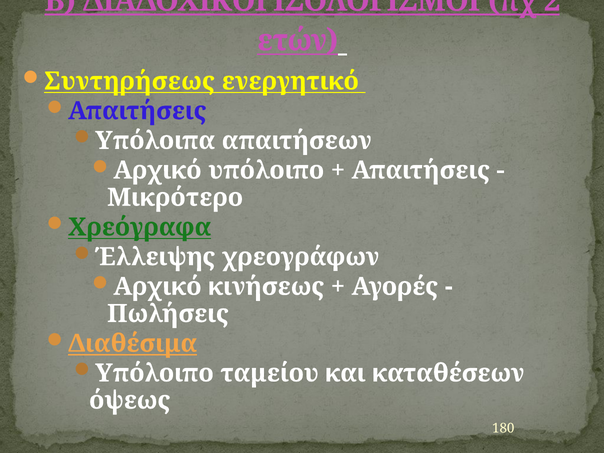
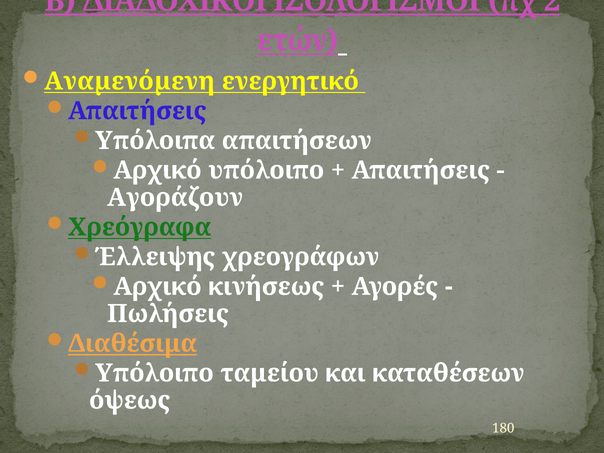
Συντηρήσεως: Συντηρήσεως -> Αναµενόµενη
Μικρότερο: Μικρότερο -> Αγοράζουν
